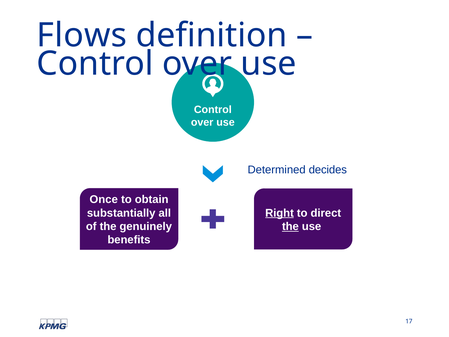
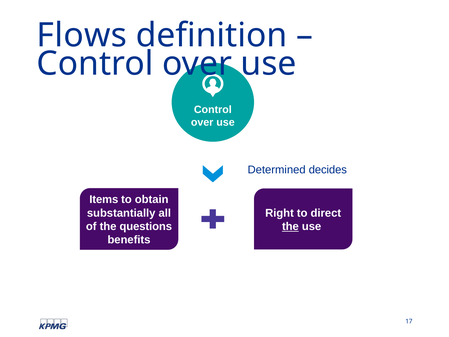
Once: Once -> Items
Right underline: present -> none
genuinely: genuinely -> questions
